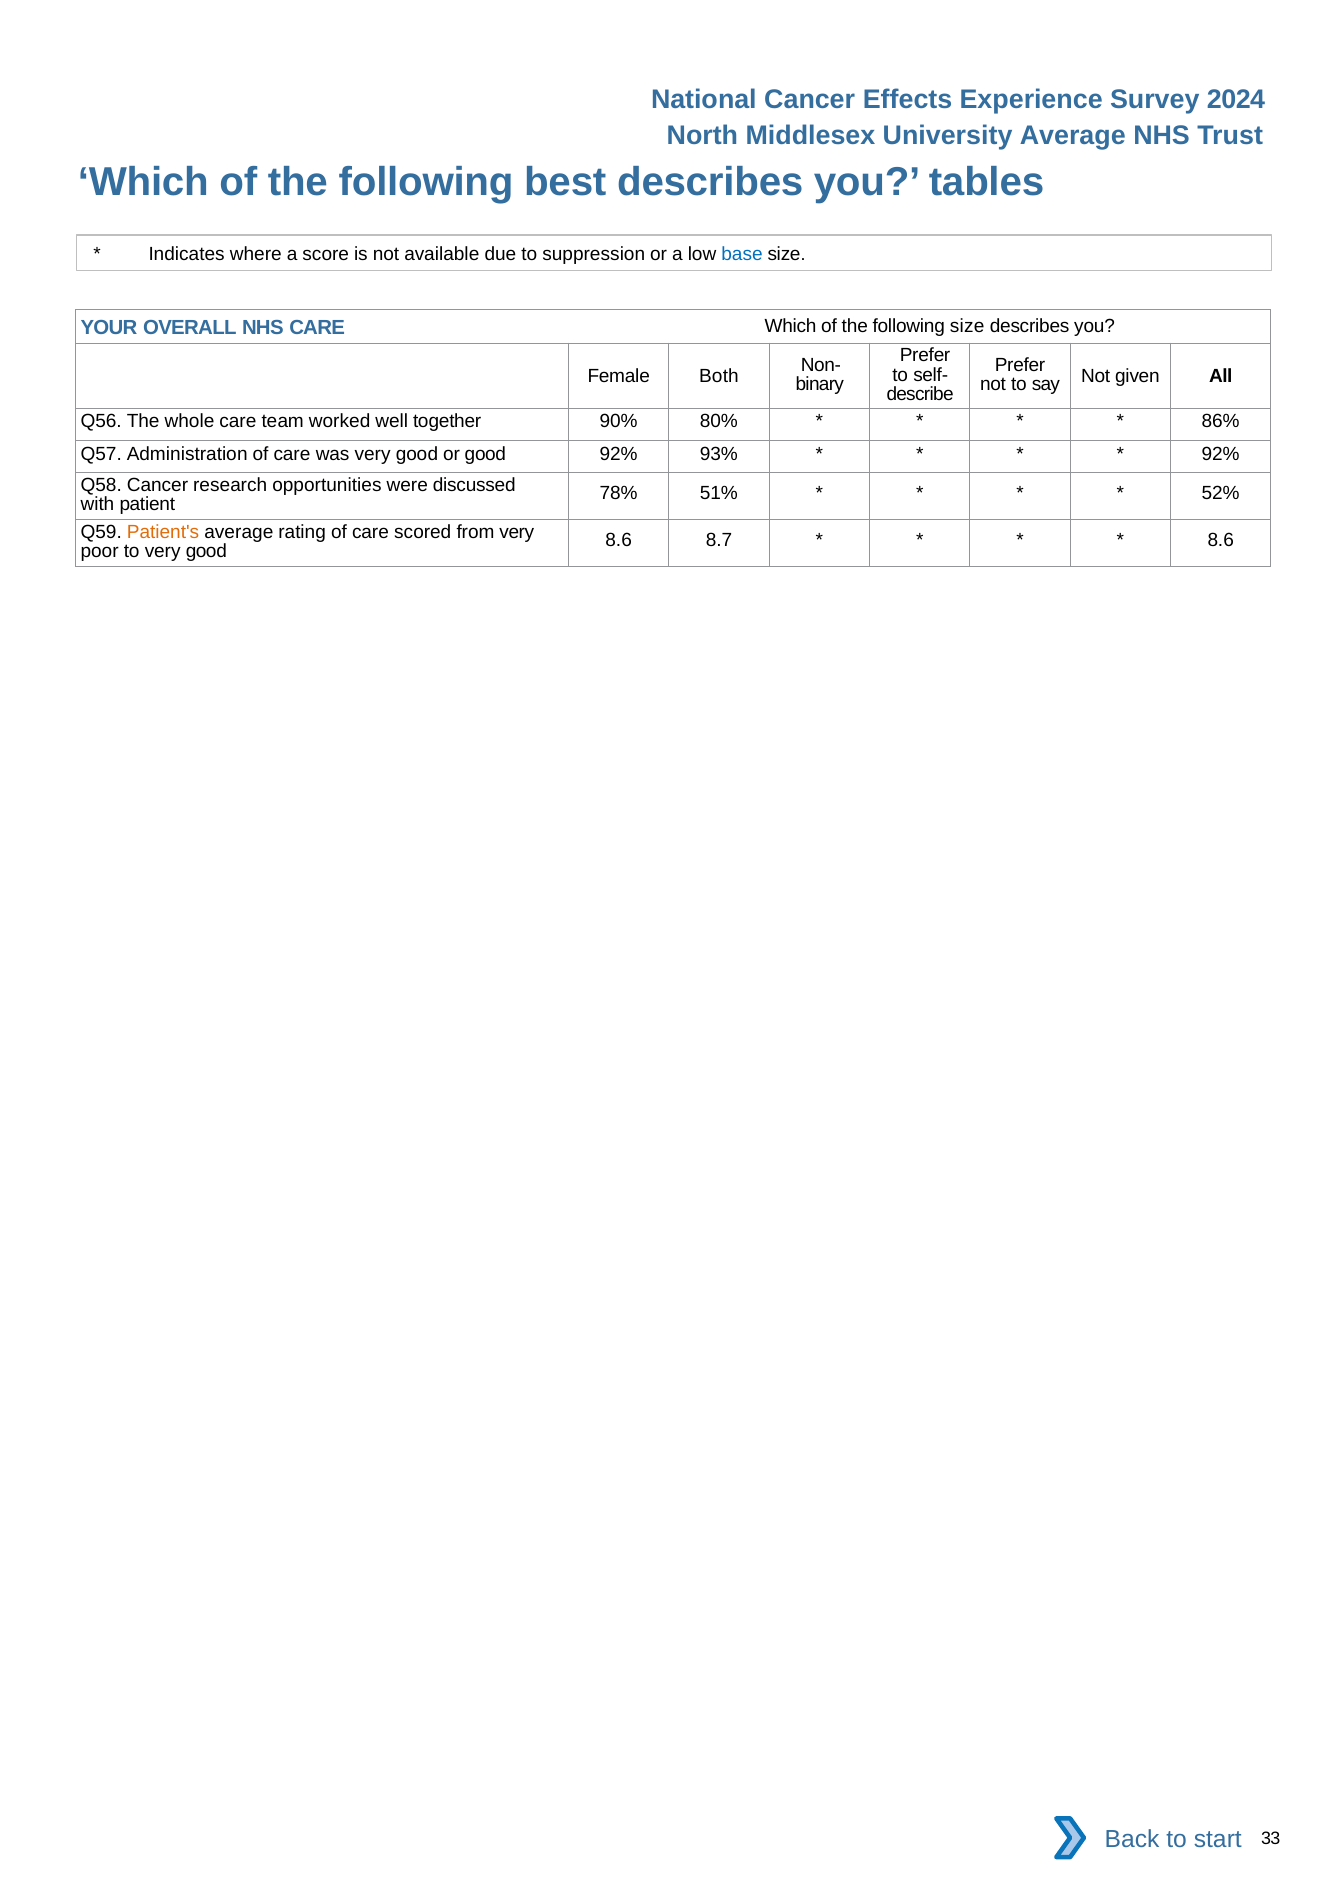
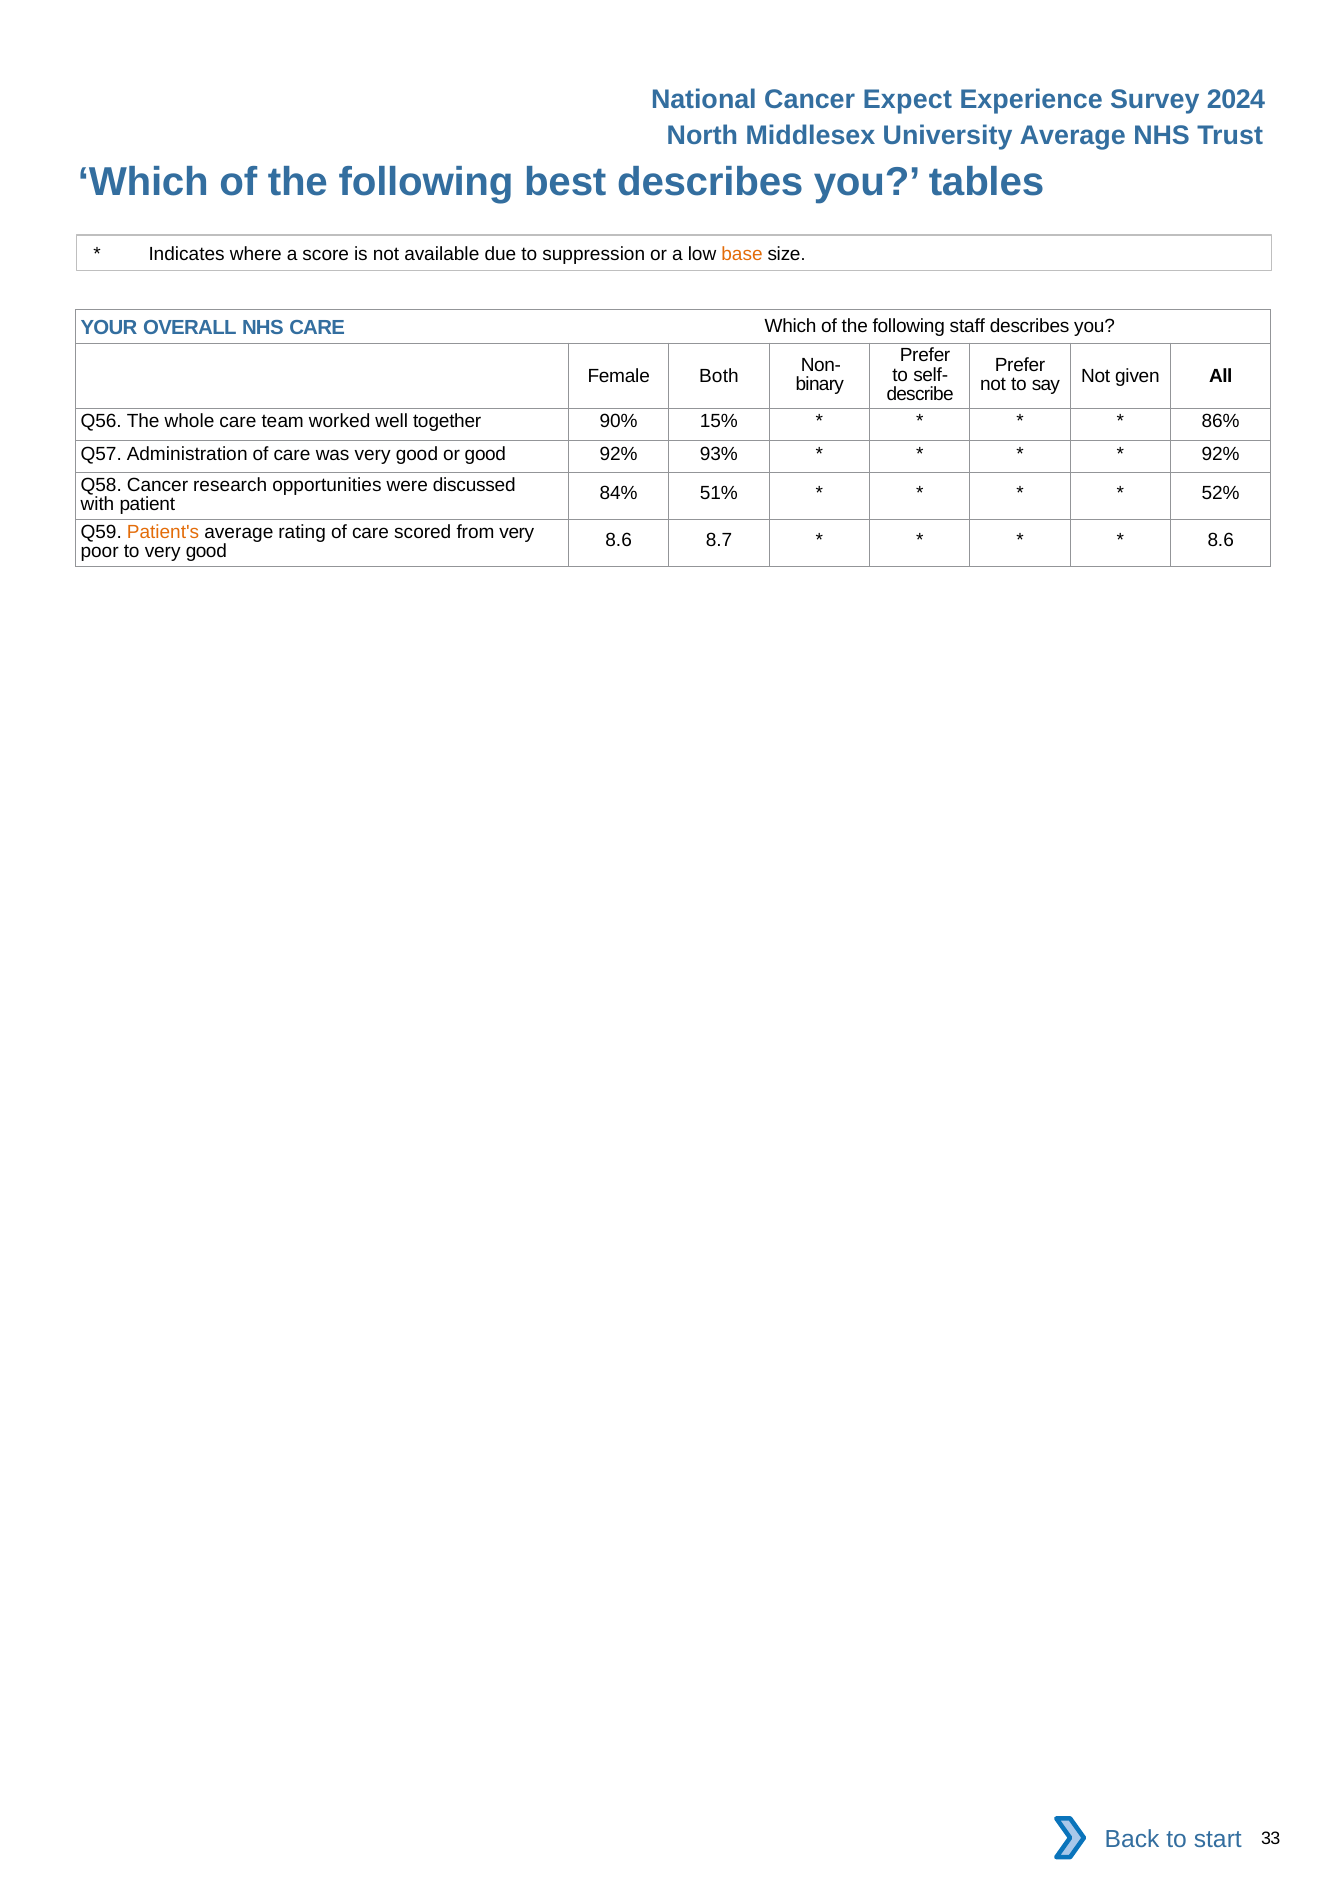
Effects: Effects -> Expect
base colour: blue -> orange
following size: size -> staff
80%: 80% -> 15%
78%: 78% -> 84%
